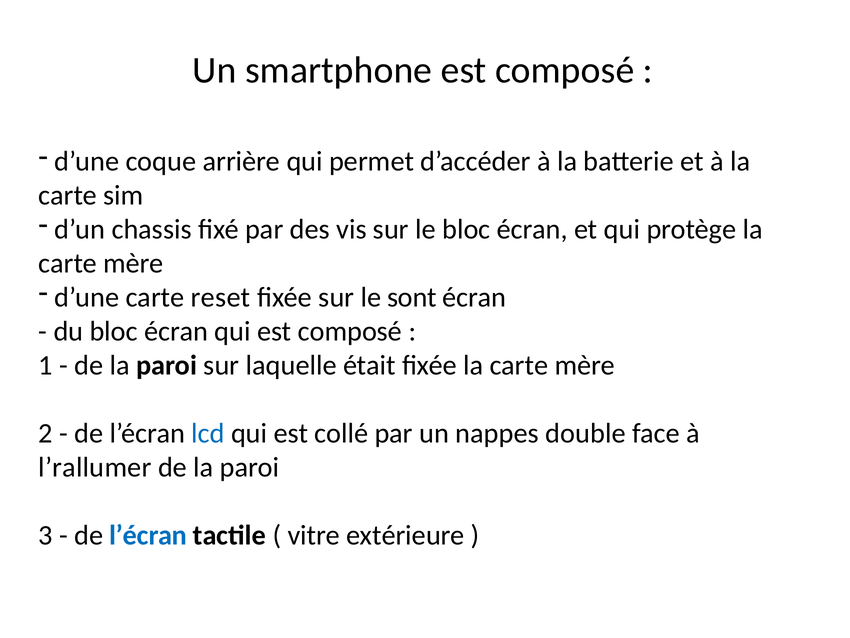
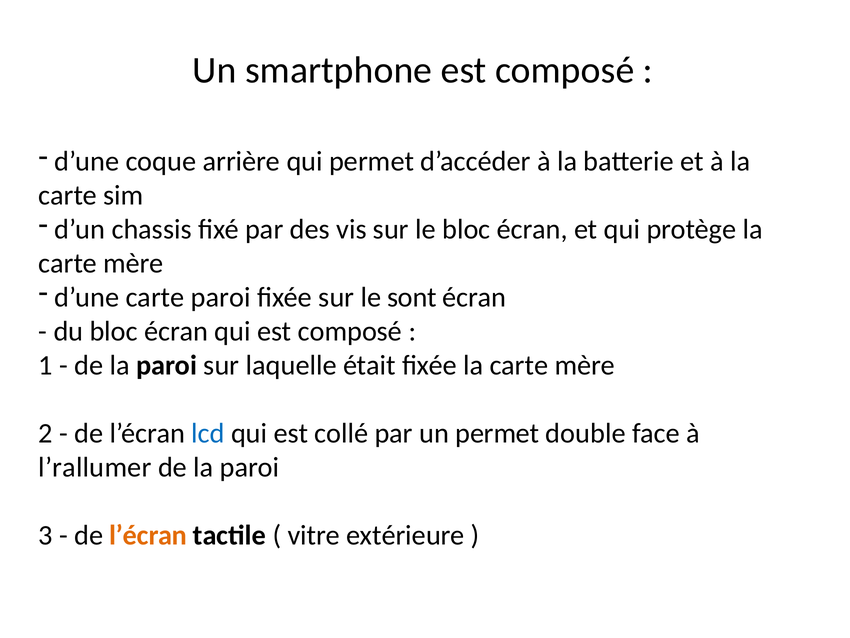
carte reset: reset -> paroi
un nappes: nappes -> permet
l’écran at (148, 535) colour: blue -> orange
